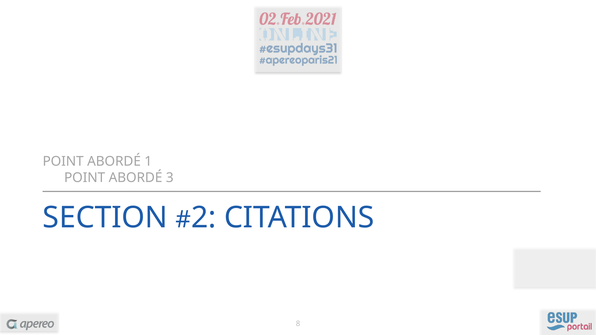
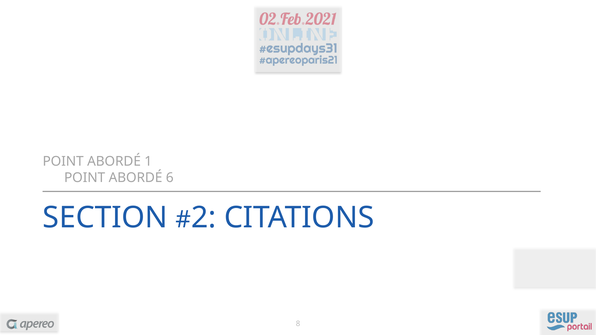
3: 3 -> 6
